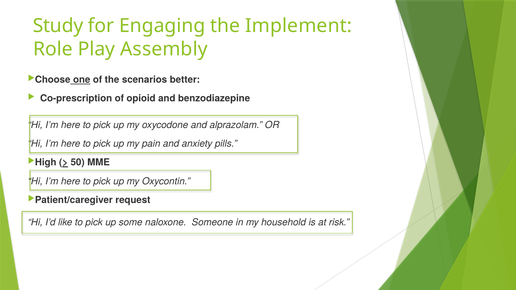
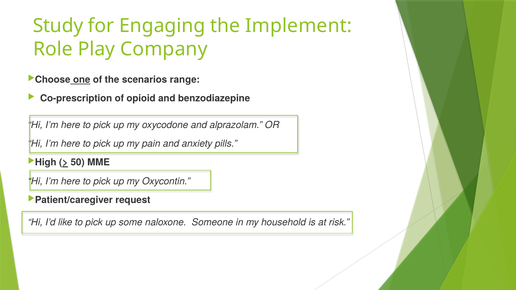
Assembly: Assembly -> Company
better: better -> range
